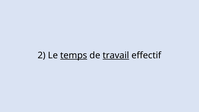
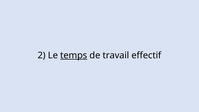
travail underline: present -> none
